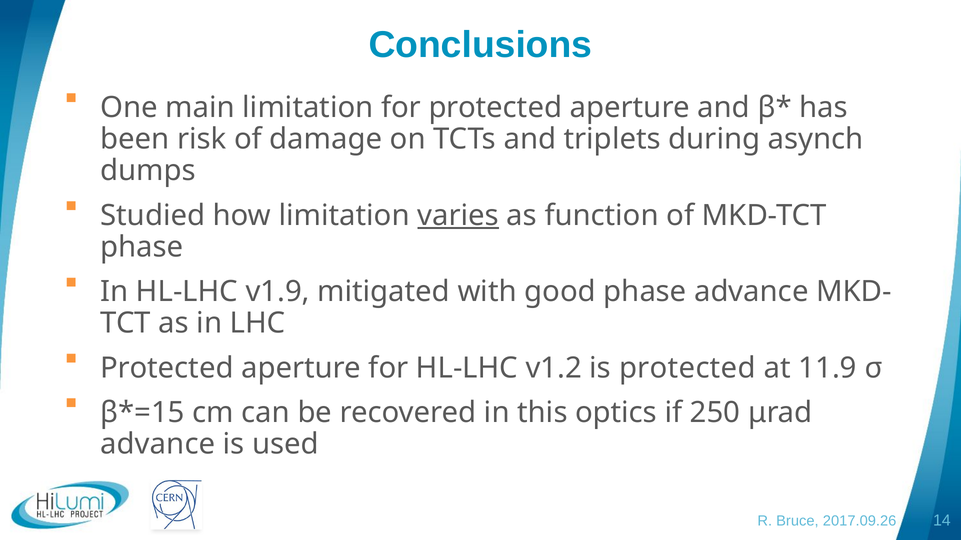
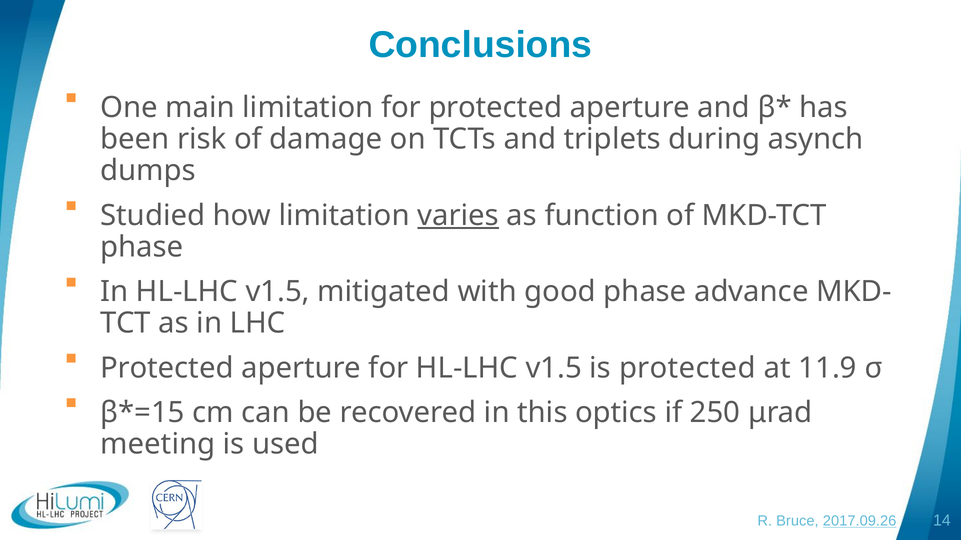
In HL-LHC v1.9: v1.9 -> v1.5
for HL-LHC v1.2: v1.2 -> v1.5
advance at (158, 445): advance -> meeting
2017.09.26 underline: none -> present
